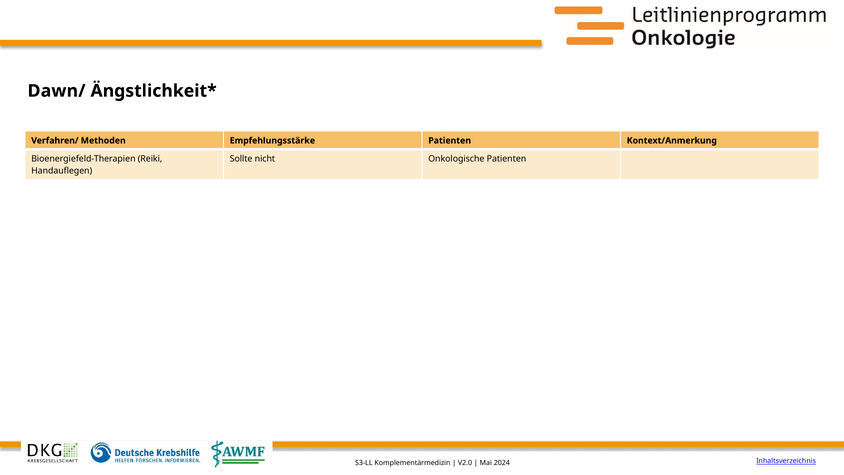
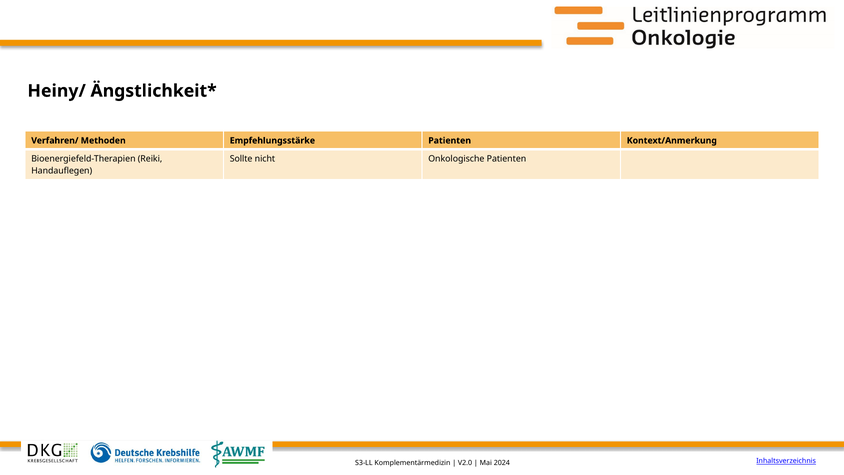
Dawn/: Dawn/ -> Heiny/
